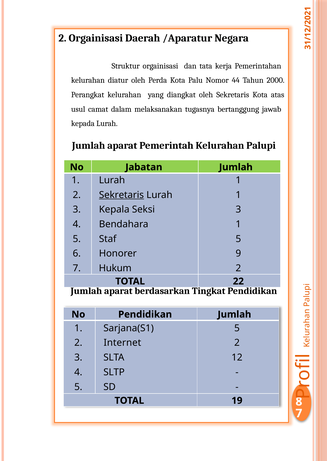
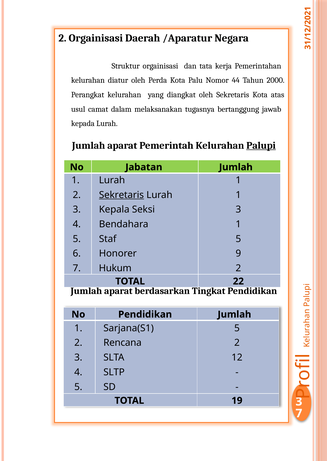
Palupi underline: none -> present
Internet: Internet -> Rencana
19 8: 8 -> 3
